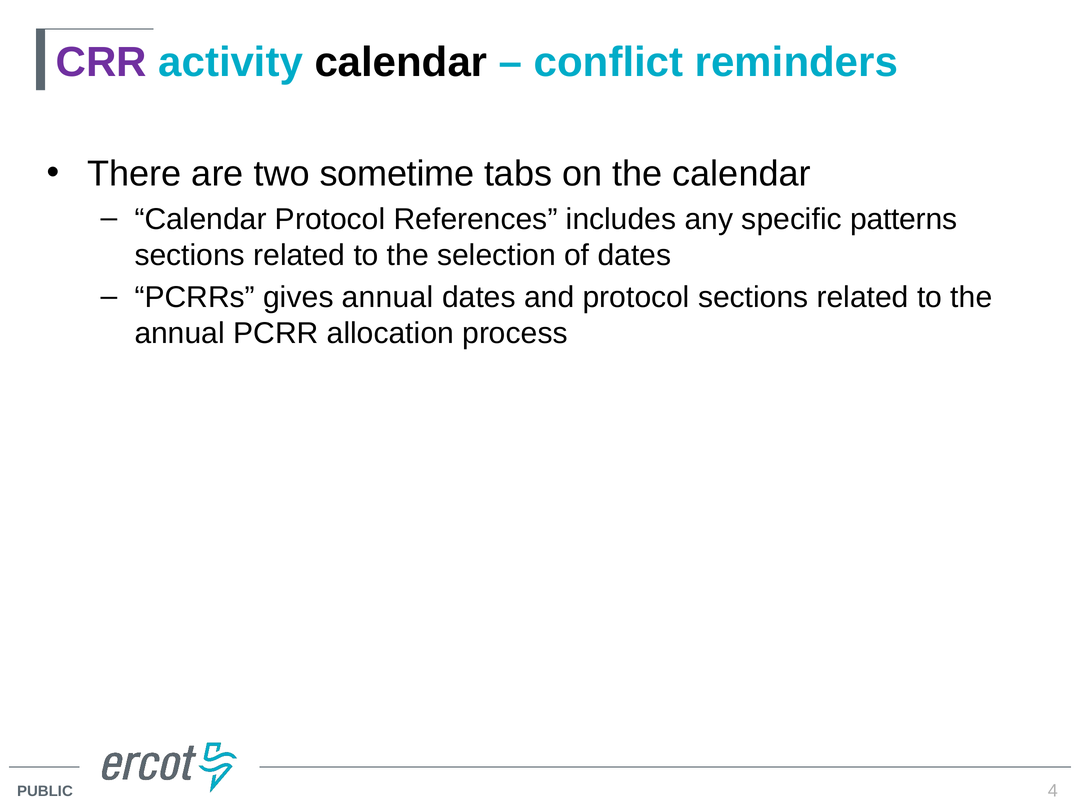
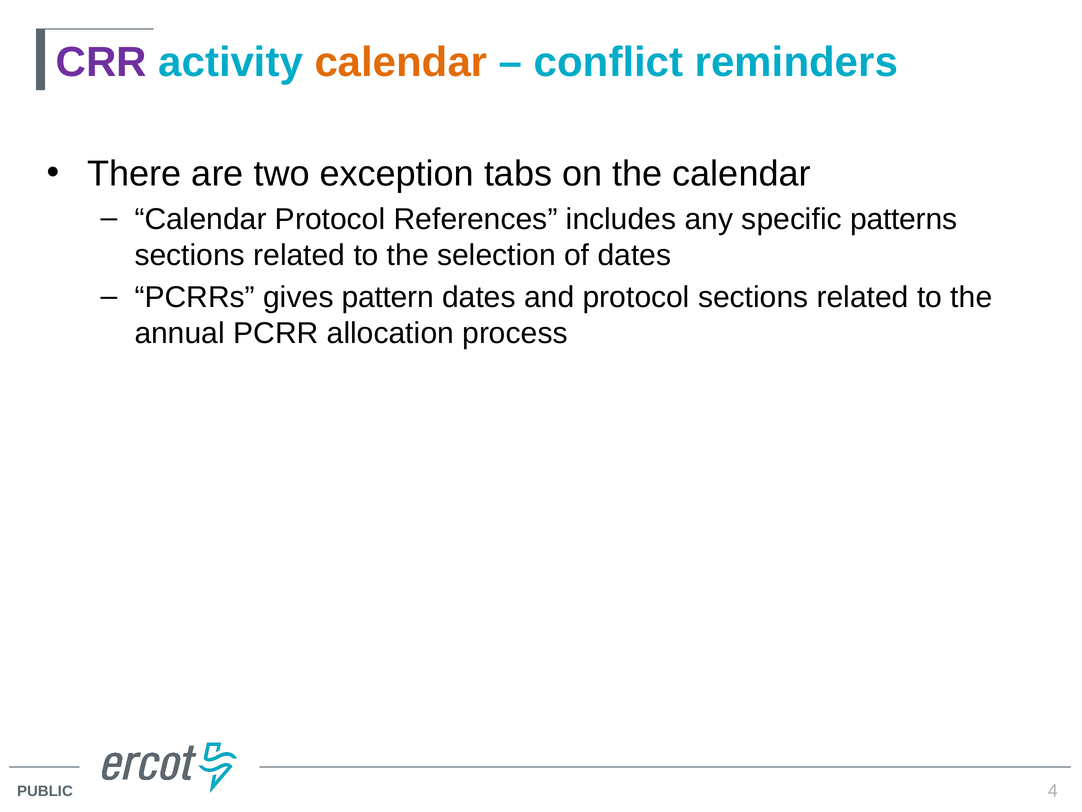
calendar at (401, 62) colour: black -> orange
sometime: sometime -> exception
gives annual: annual -> pattern
